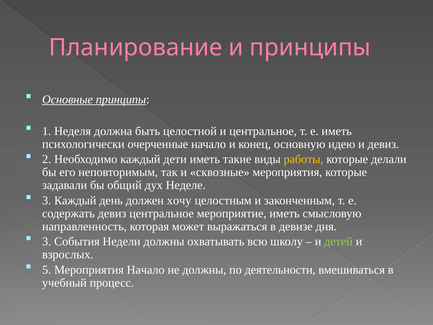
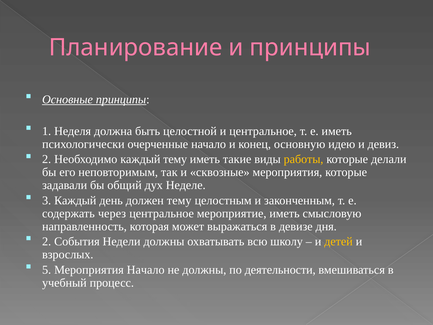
каждый дети: дети -> тему
должен хочу: хочу -> тему
содержать девиз: девиз -> через
3 at (47, 241): 3 -> 2
детей colour: light green -> yellow
